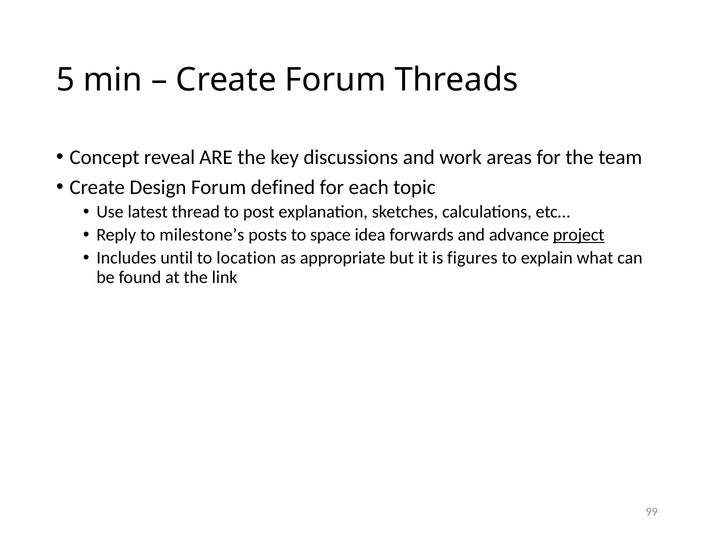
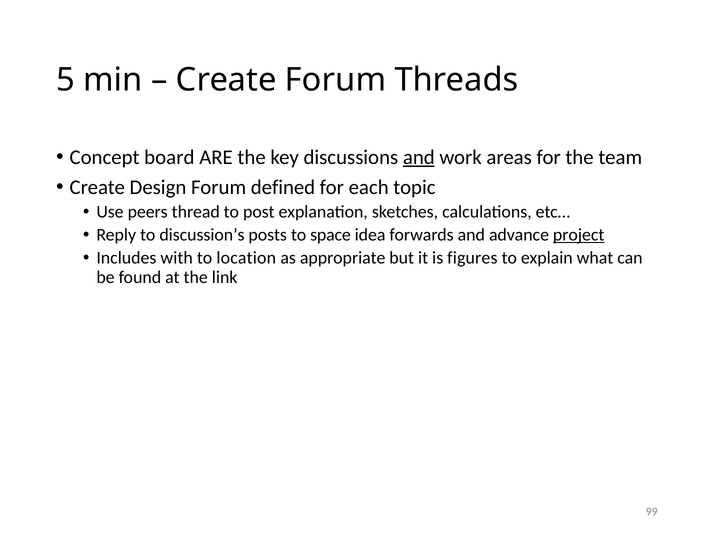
reveal: reveal -> board
and at (419, 157) underline: none -> present
latest: latest -> peers
milestone’s: milestone’s -> discussion’s
until: until -> with
